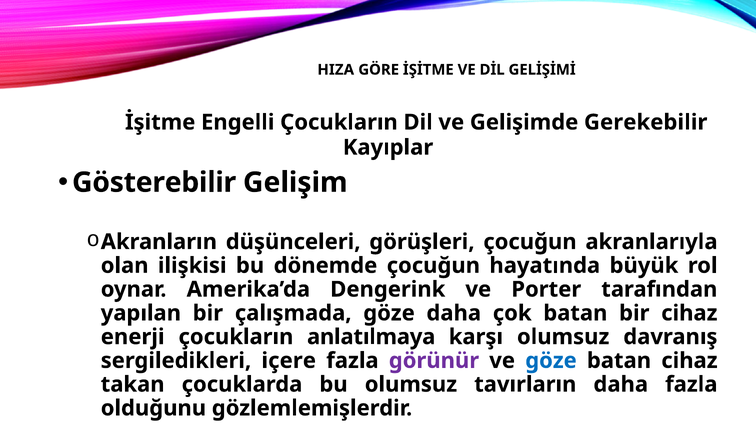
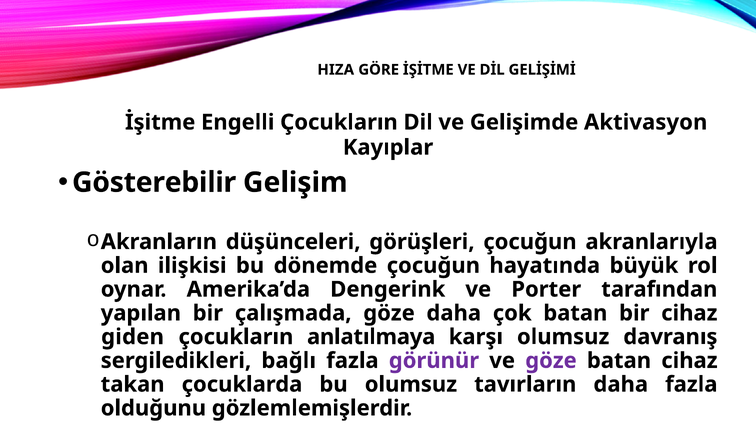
Gerekebilir: Gerekebilir -> Aktivasyon
enerji: enerji -> giden
içere: içere -> bağlı
göze at (551, 361) colour: blue -> purple
